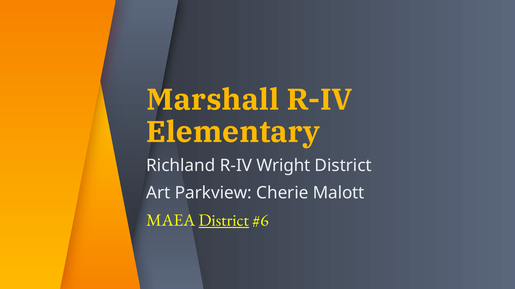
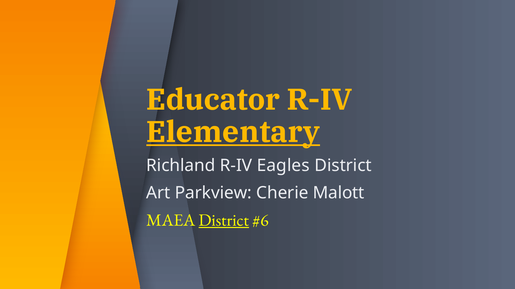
Marshall: Marshall -> Educator
Elementary underline: none -> present
Wright: Wright -> Eagles
